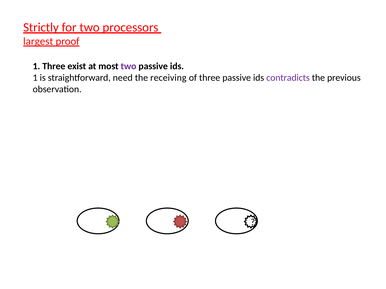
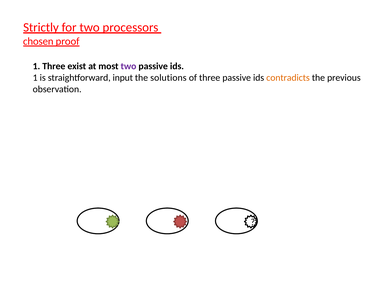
largest: largest -> chosen
need: need -> input
receiving: receiving -> solutions
contradicts colour: purple -> orange
